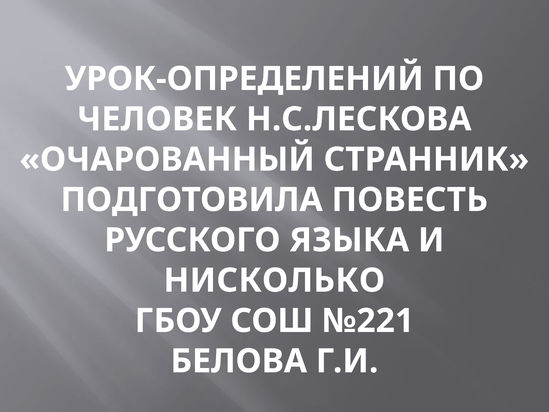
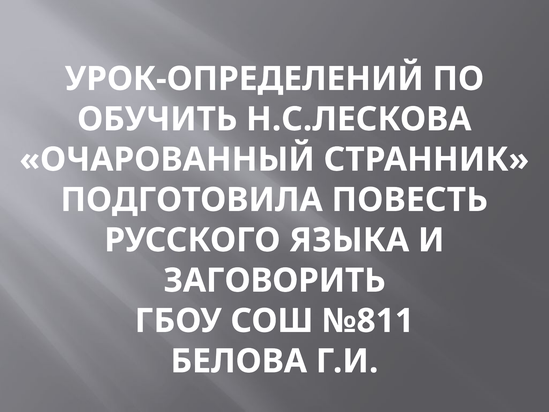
ЧЕЛОВЕК: ЧЕЛОВЕК -> ОБУЧИТЬ
НИСКОЛЬКО: НИСКОЛЬКО -> ЗАГОВОРИТЬ
№221: №221 -> №811
